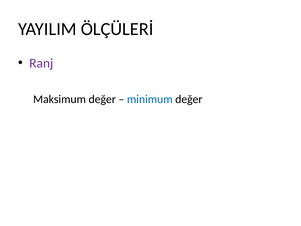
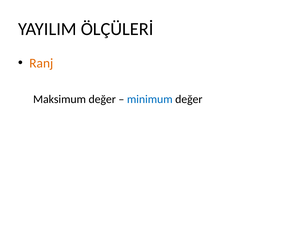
Ranj colour: purple -> orange
